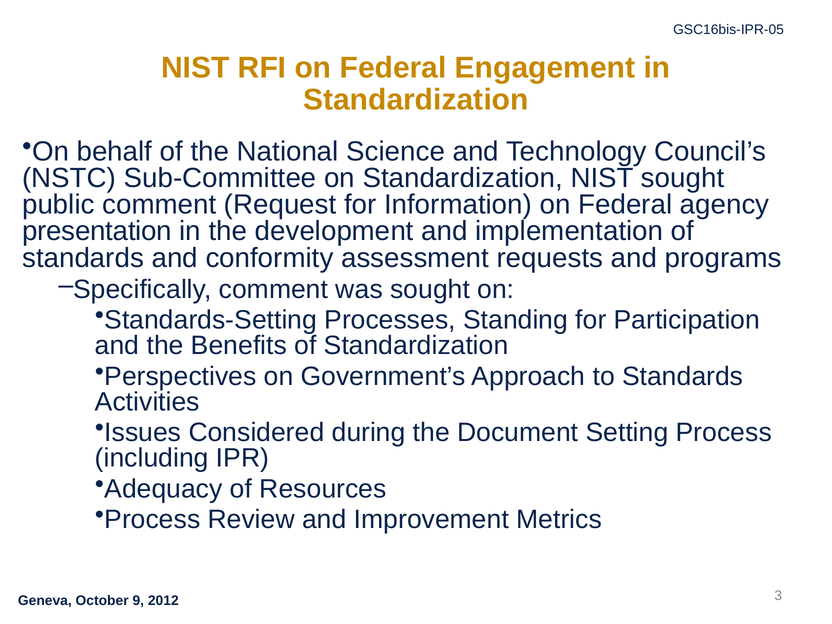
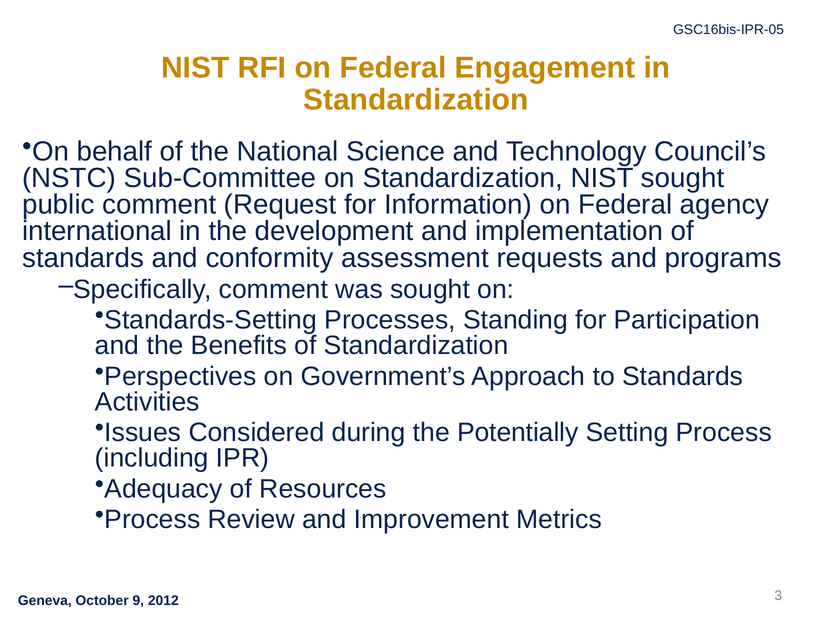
presentation: presentation -> international
Document: Document -> Potentially
